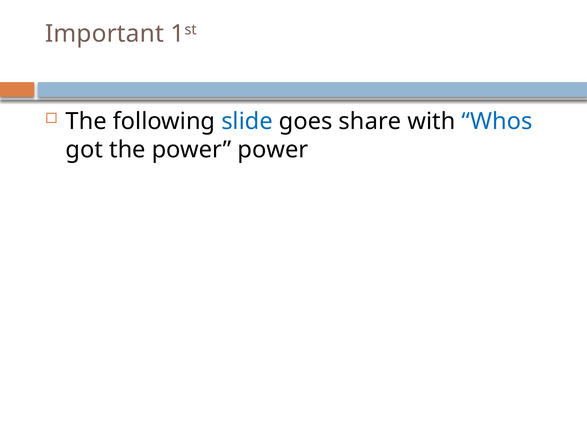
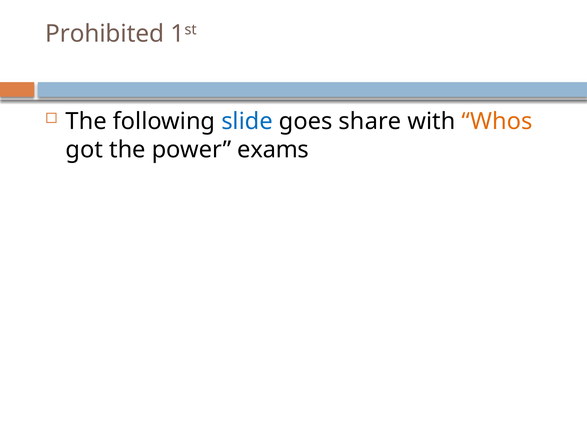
Important: Important -> Prohibited
Whos colour: blue -> orange
power power: power -> exams
